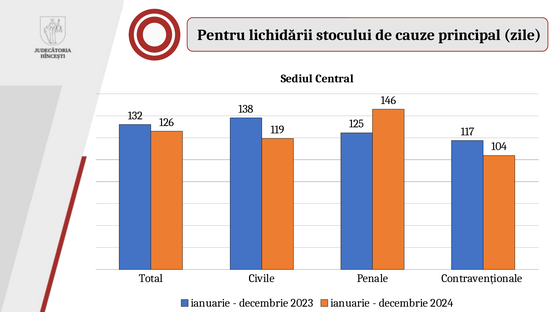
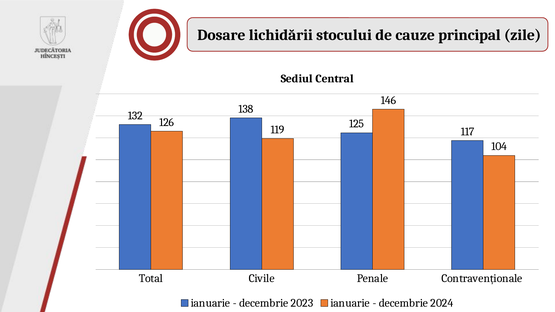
Pentru: Pentru -> Dosare
